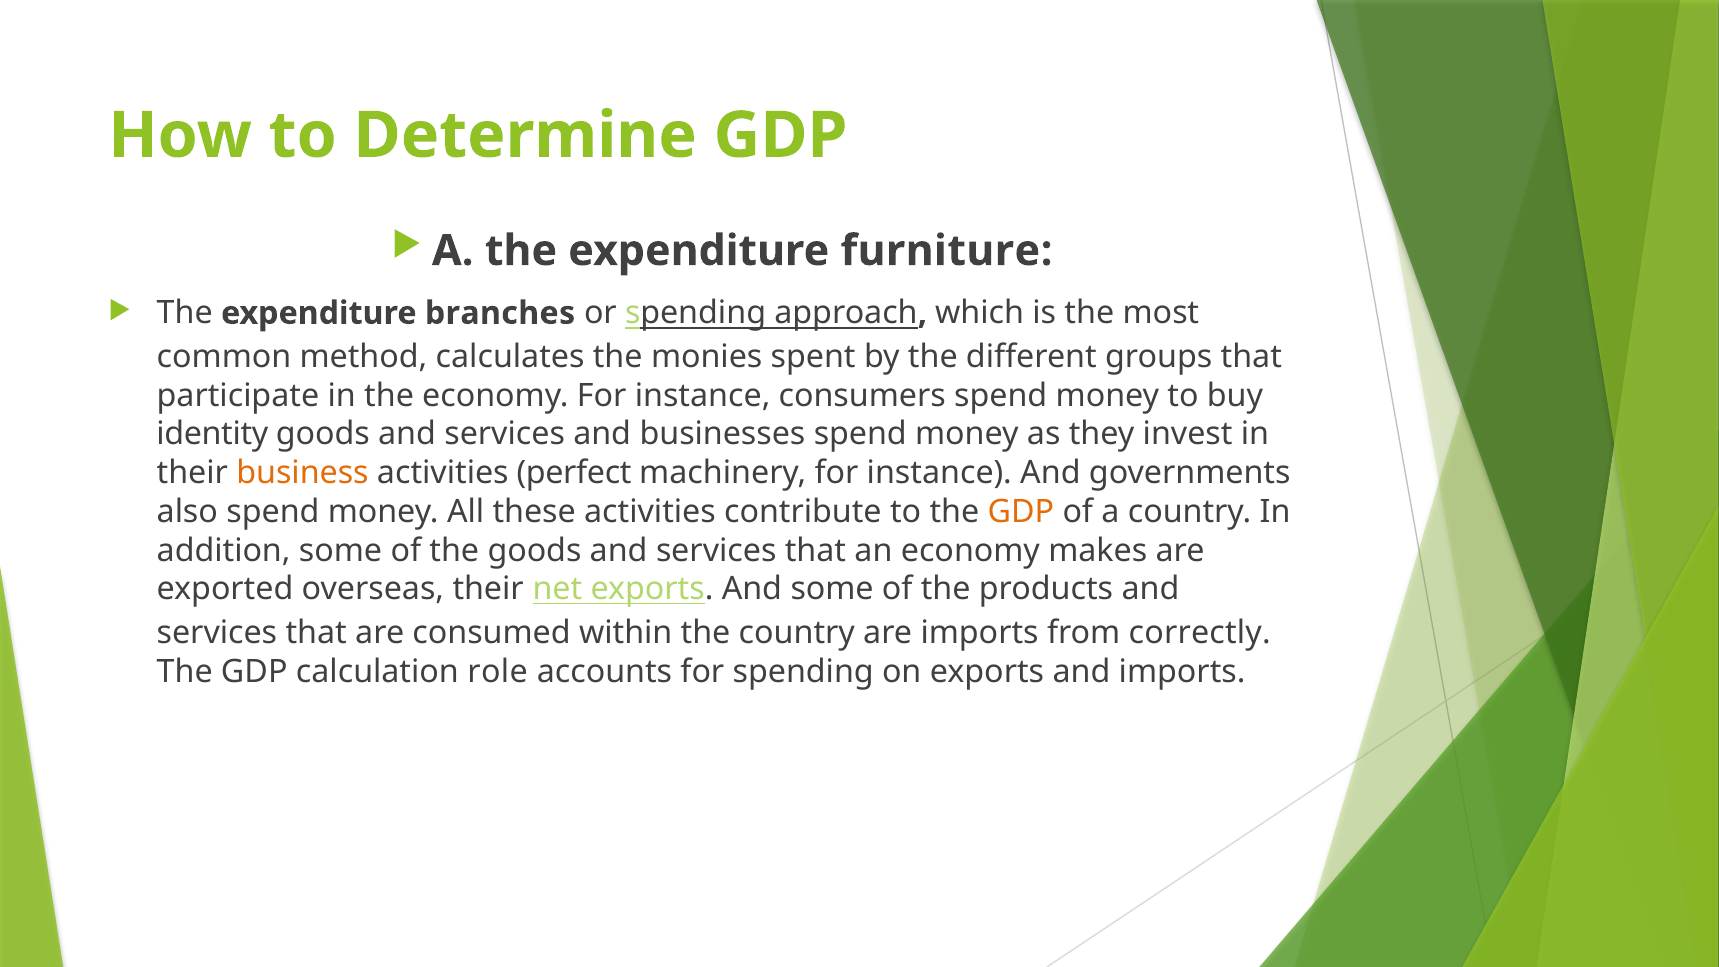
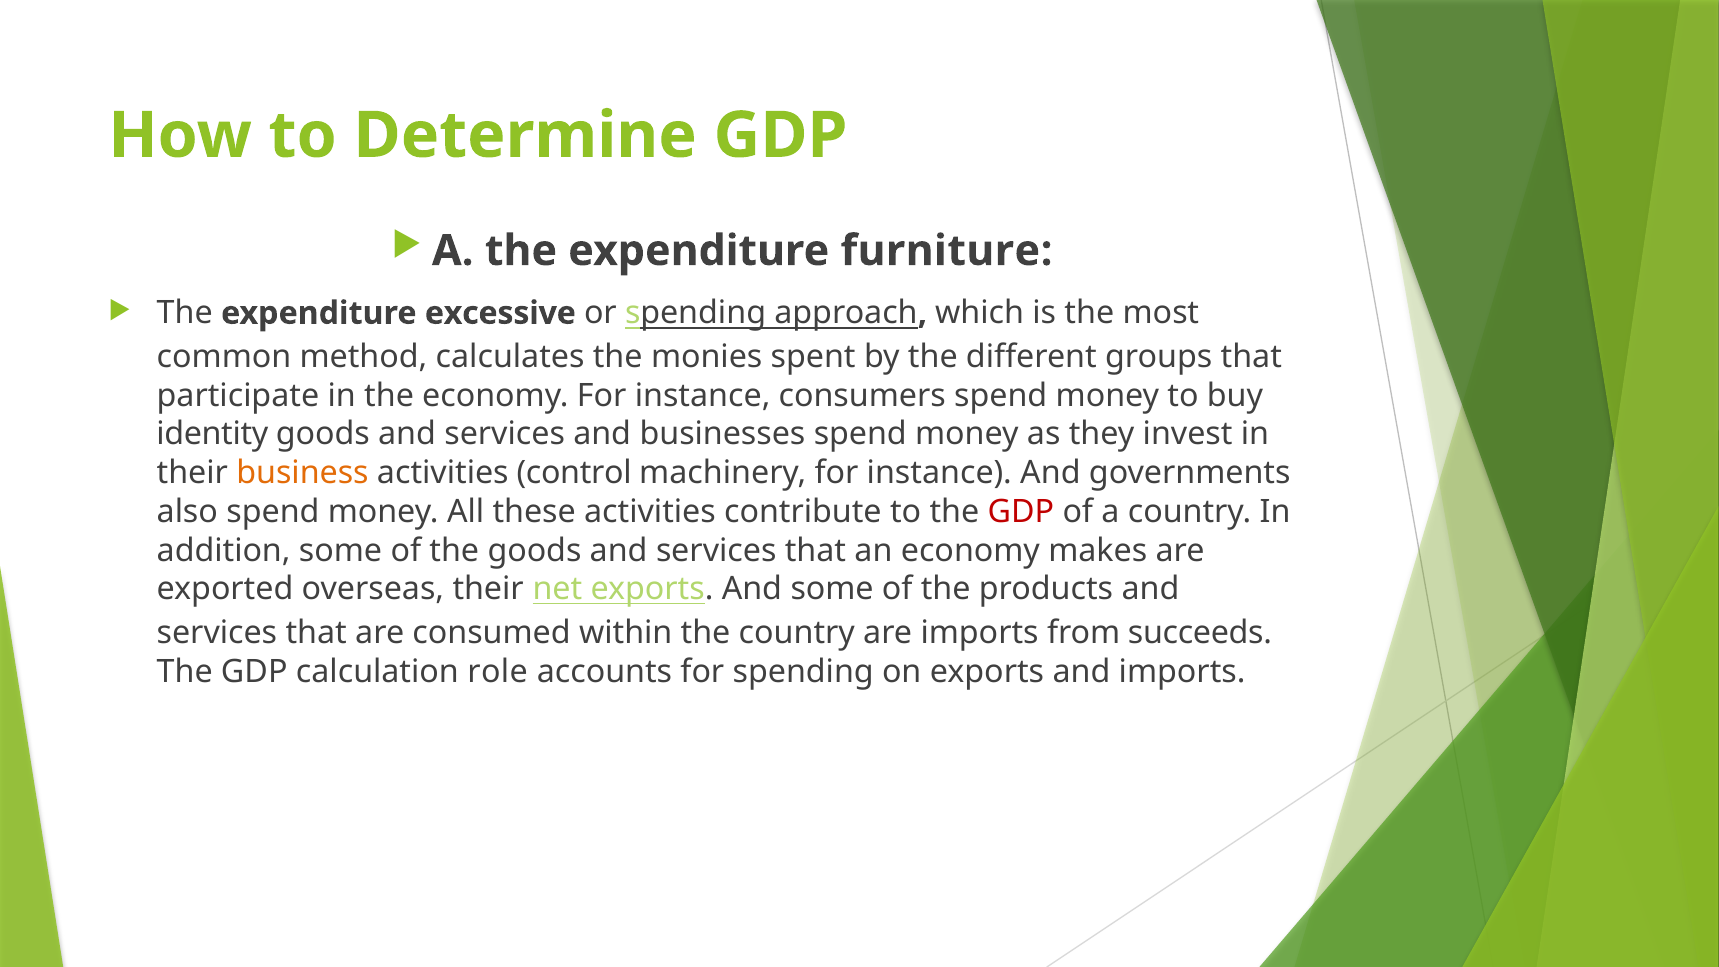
branches: branches -> excessive
perfect: perfect -> control
GDP at (1021, 512) colour: orange -> red
correctly: correctly -> succeeds
